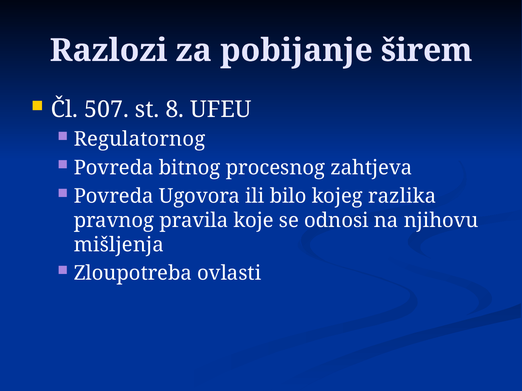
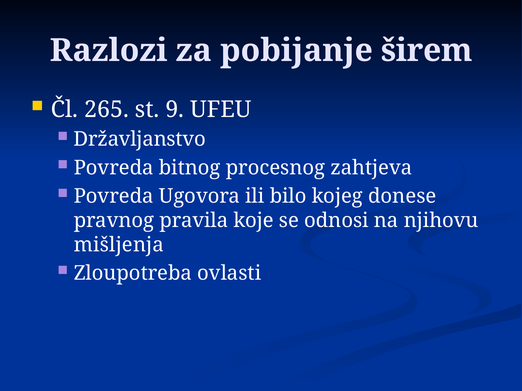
507: 507 -> 265
8: 8 -> 9
Regulatornog: Regulatornog -> Državljanstvo
razlika: razlika -> donese
